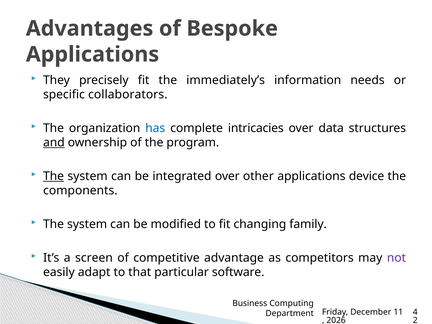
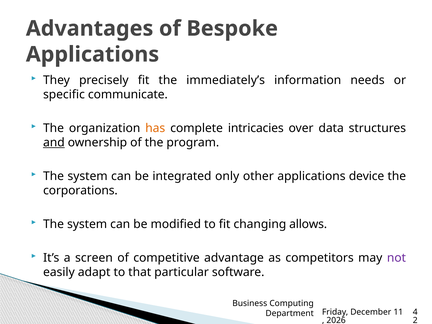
collaborators: collaborators -> communicate
has colour: blue -> orange
The at (54, 176) underline: present -> none
integrated over: over -> only
components: components -> corporations
family: family -> allows
